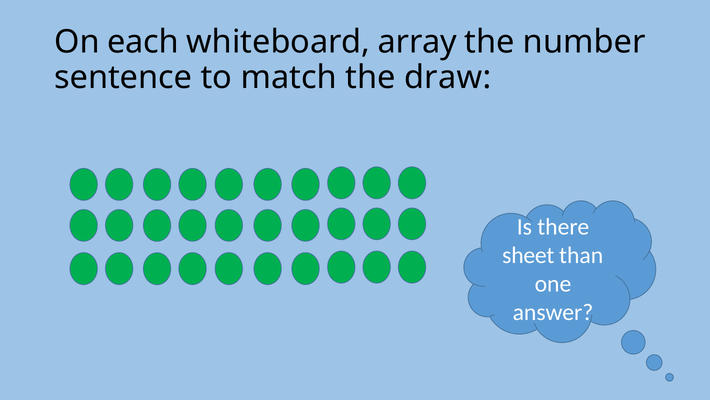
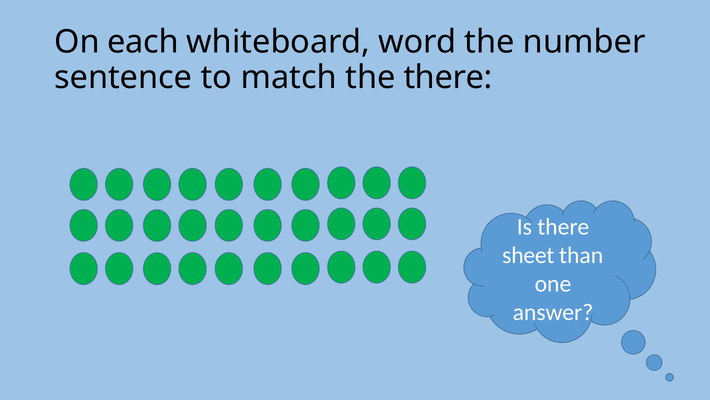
array: array -> word
the draw: draw -> there
